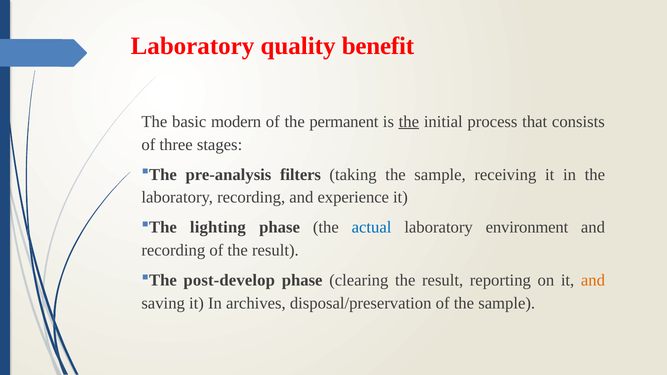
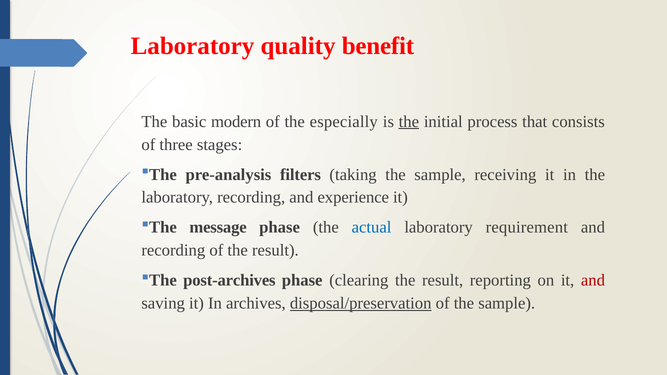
permanent: permanent -> especially
lighting: lighting -> message
environment: environment -> requirement
post-develop: post-develop -> post-archives
and at (593, 281) colour: orange -> red
disposal/preservation underline: none -> present
